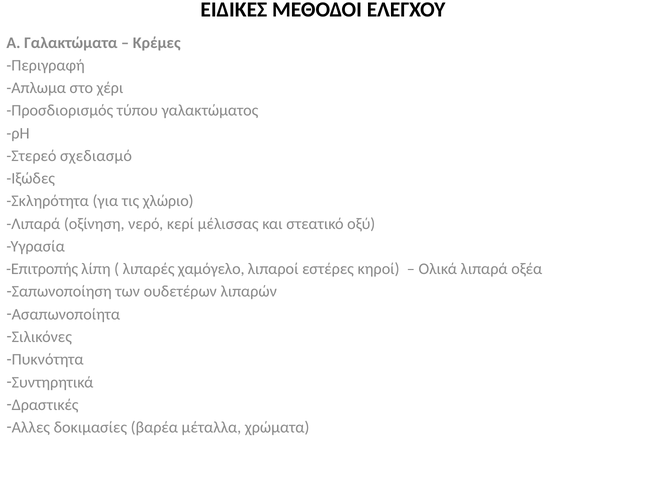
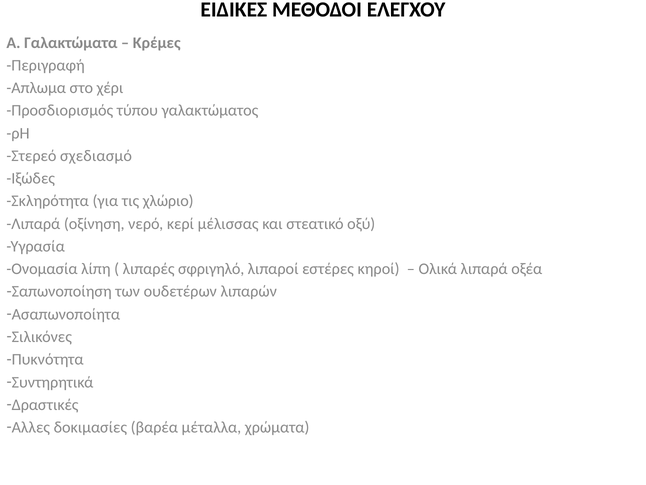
Επιτροπής: Επιτροπής -> Ονομασία
χαμόγελο: χαμόγελο -> σφριγηλό
